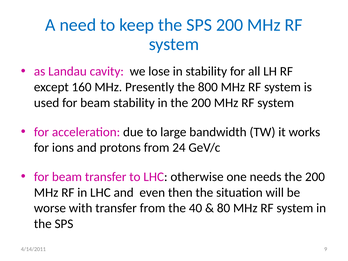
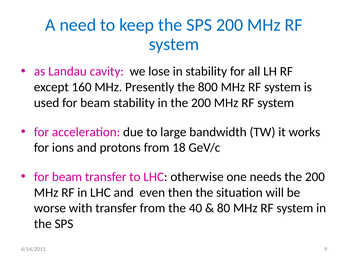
24: 24 -> 18
